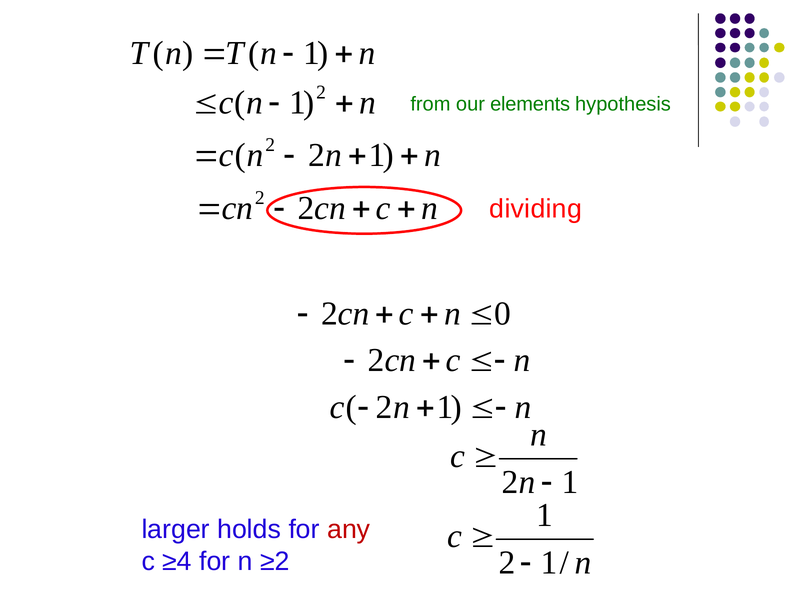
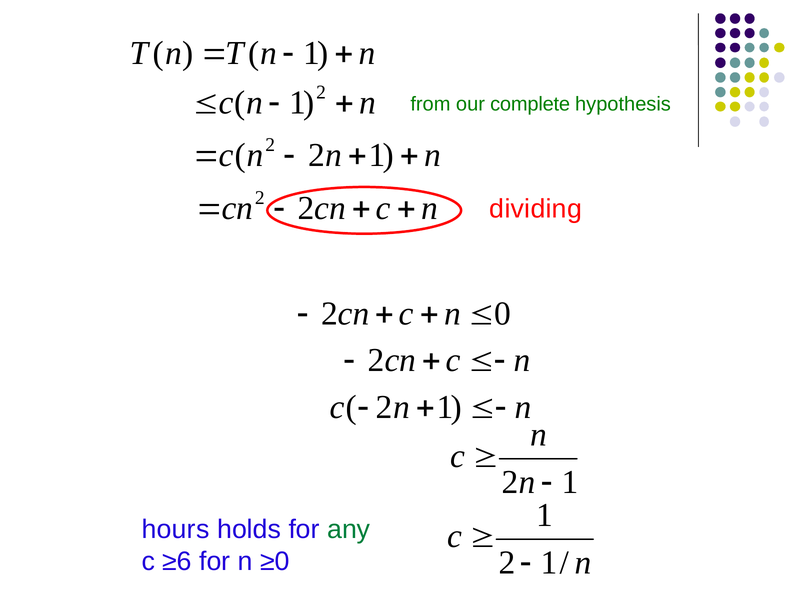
elements: elements -> complete
larger: larger -> hours
any colour: red -> green
≥4: ≥4 -> ≥6
≥2: ≥2 -> ≥0
